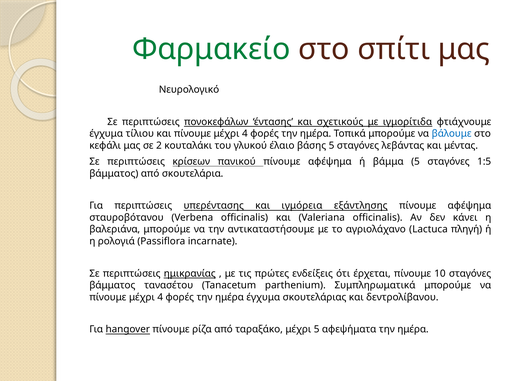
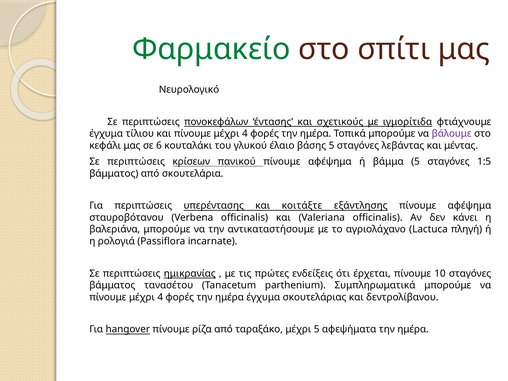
βάλουμε colour: blue -> purple
2: 2 -> 6
ιγμόρεια: ιγμόρεια -> κοιτάξτε
